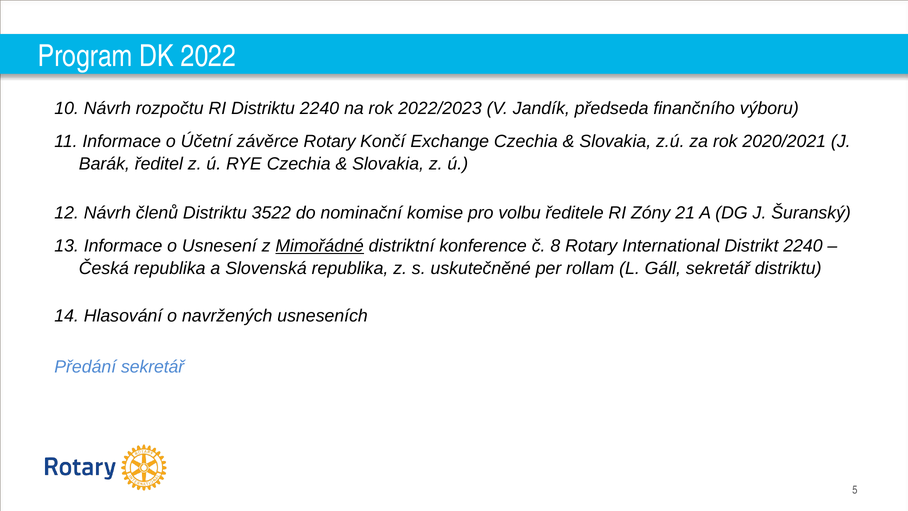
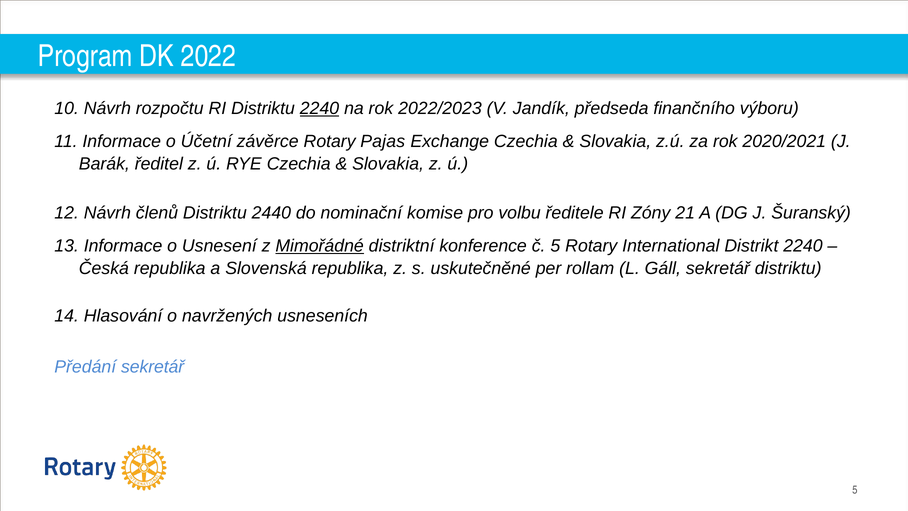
2240 at (320, 109) underline: none -> present
Končí: Končí -> Pajas
3522: 3522 -> 2440
č 8: 8 -> 5
